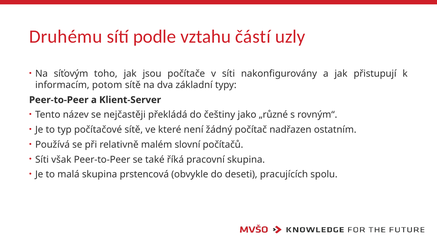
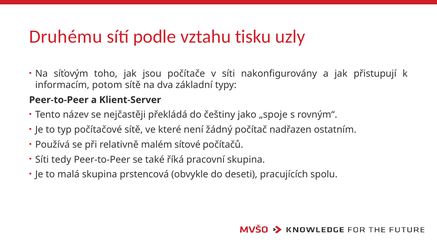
částí: částí -> tisku
„různé: „různé -> „spoje
slovní: slovní -> sítové
však: však -> tedy
